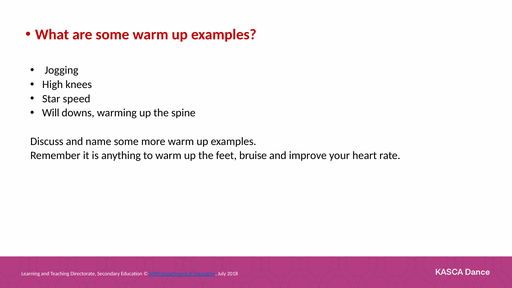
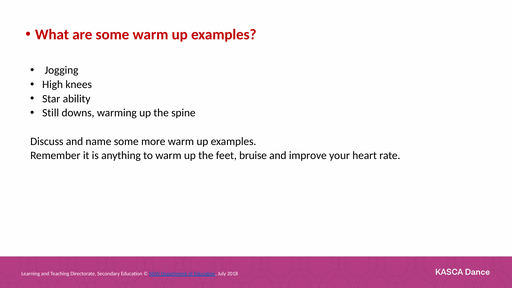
speed: speed -> ability
Will: Will -> Still
